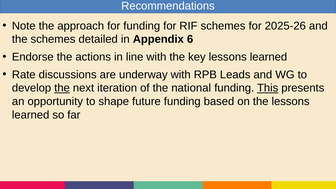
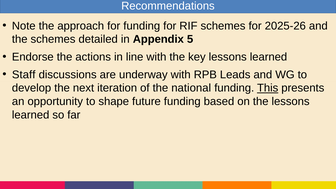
6: 6 -> 5
Rate: Rate -> Staff
the at (62, 88) underline: present -> none
